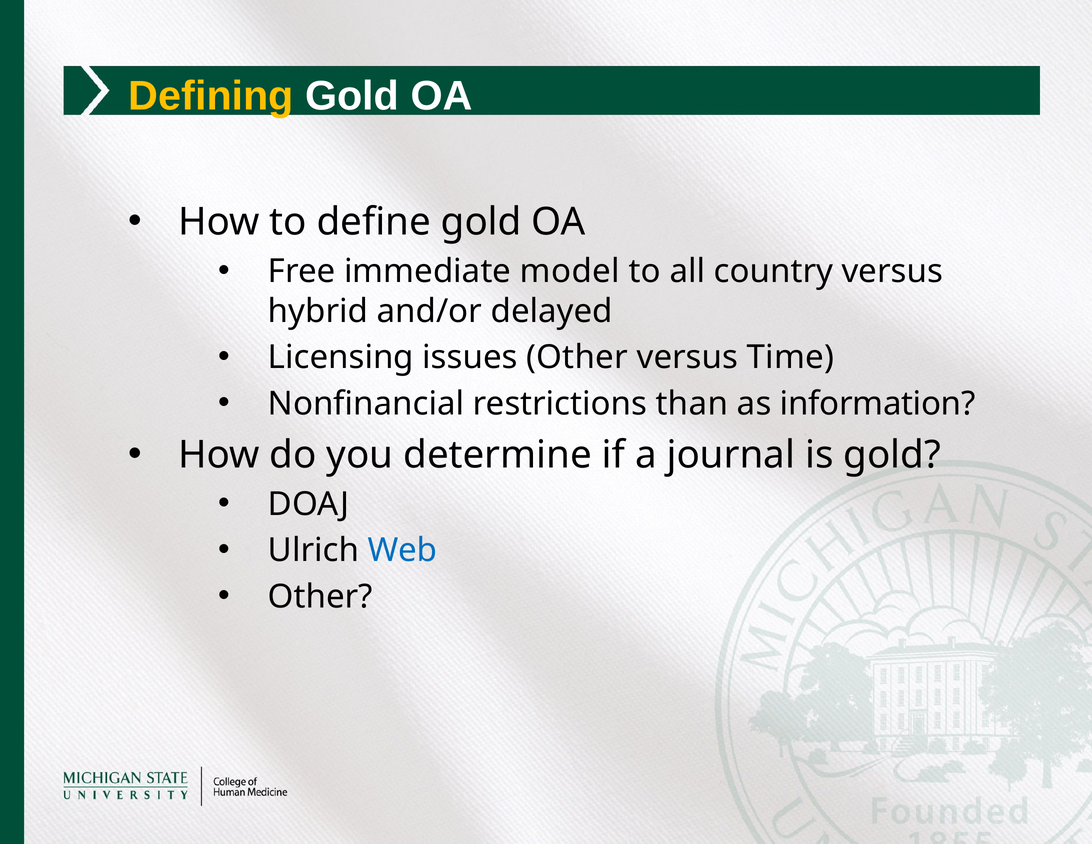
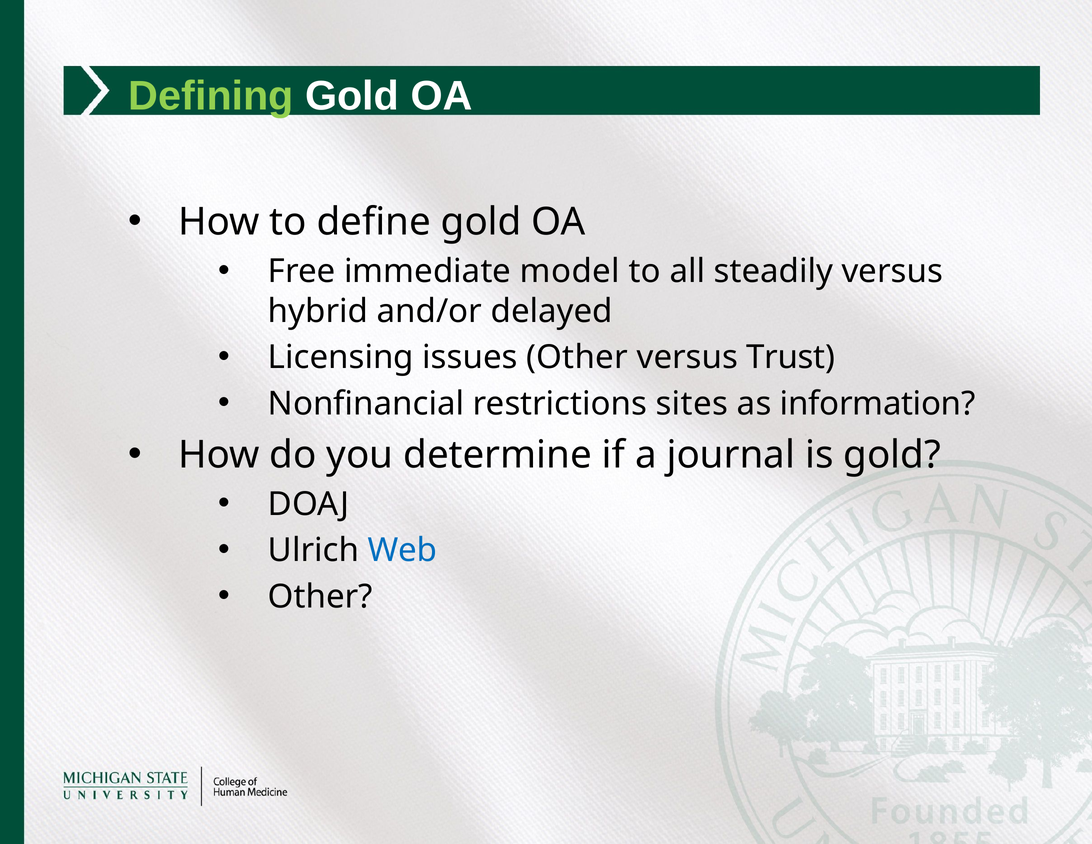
Defining colour: yellow -> light green
country: country -> steadily
Time: Time -> Trust
than: than -> sites
